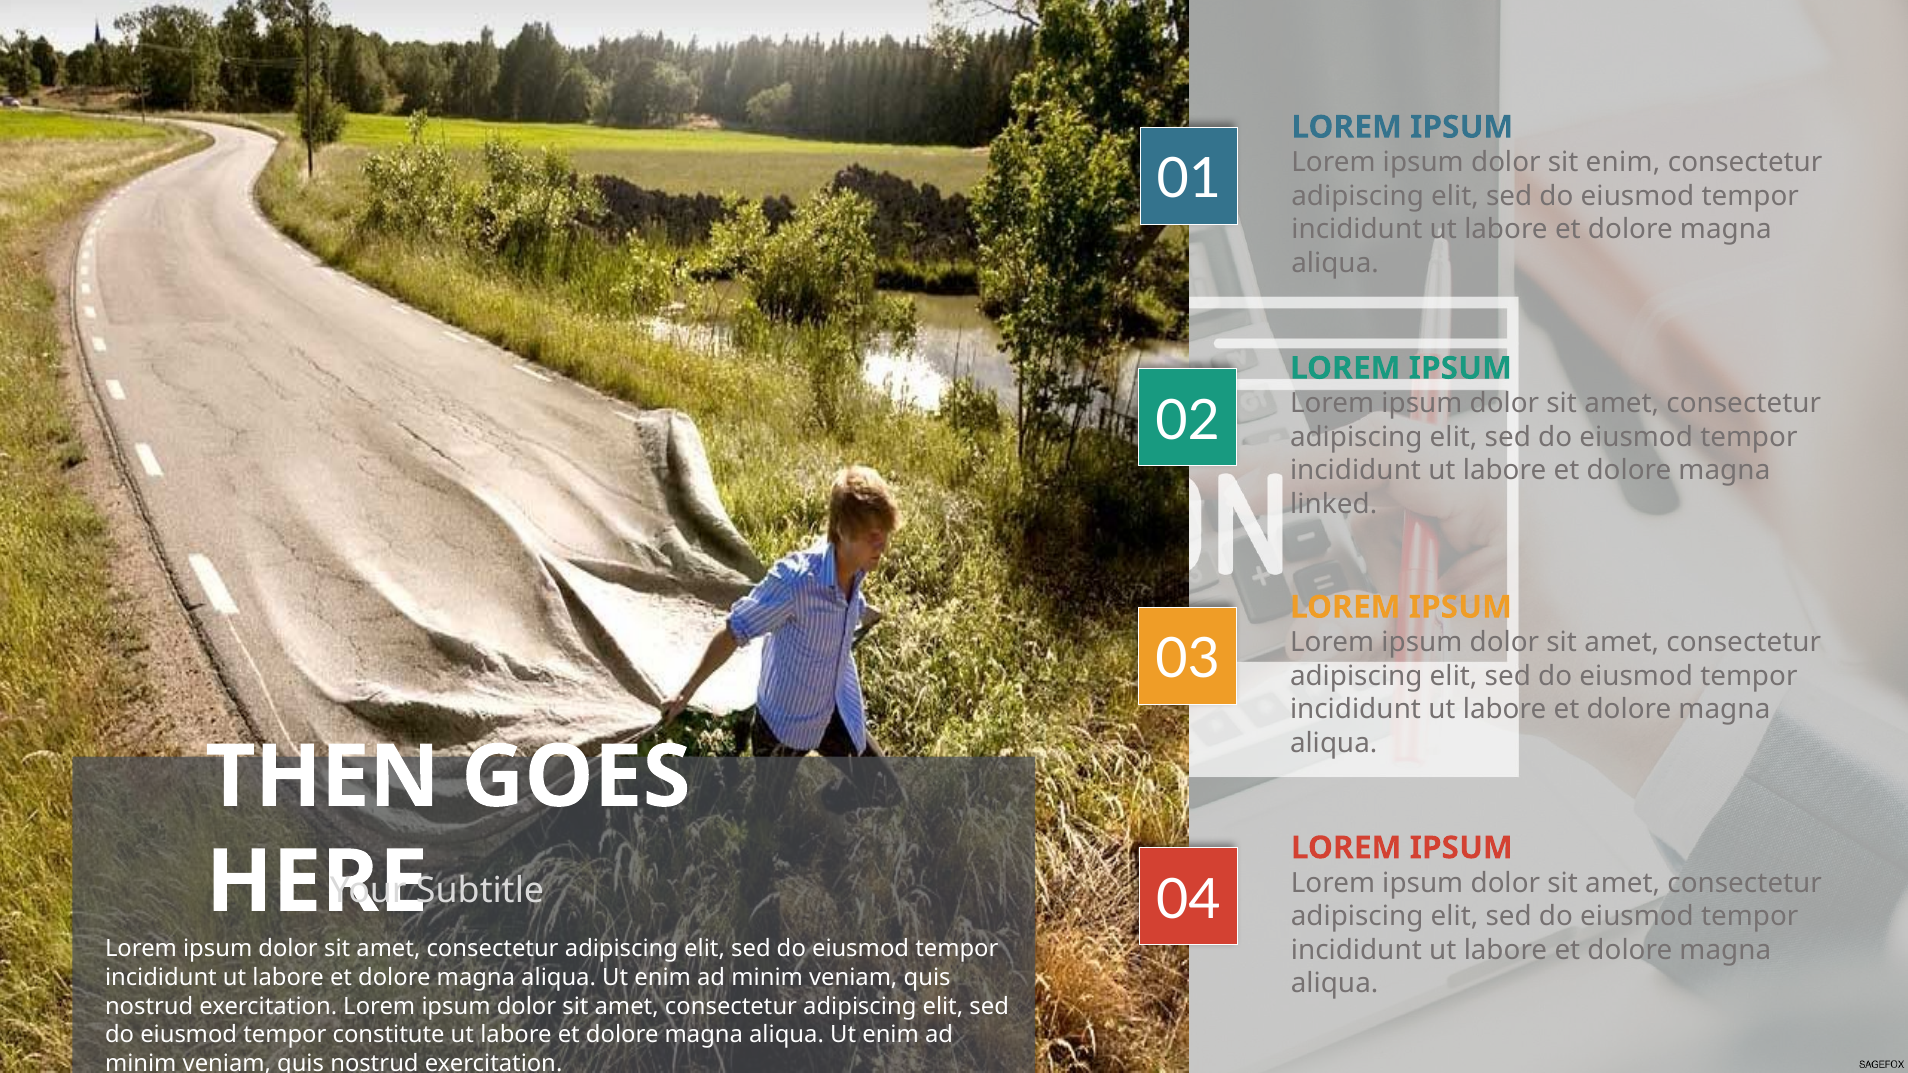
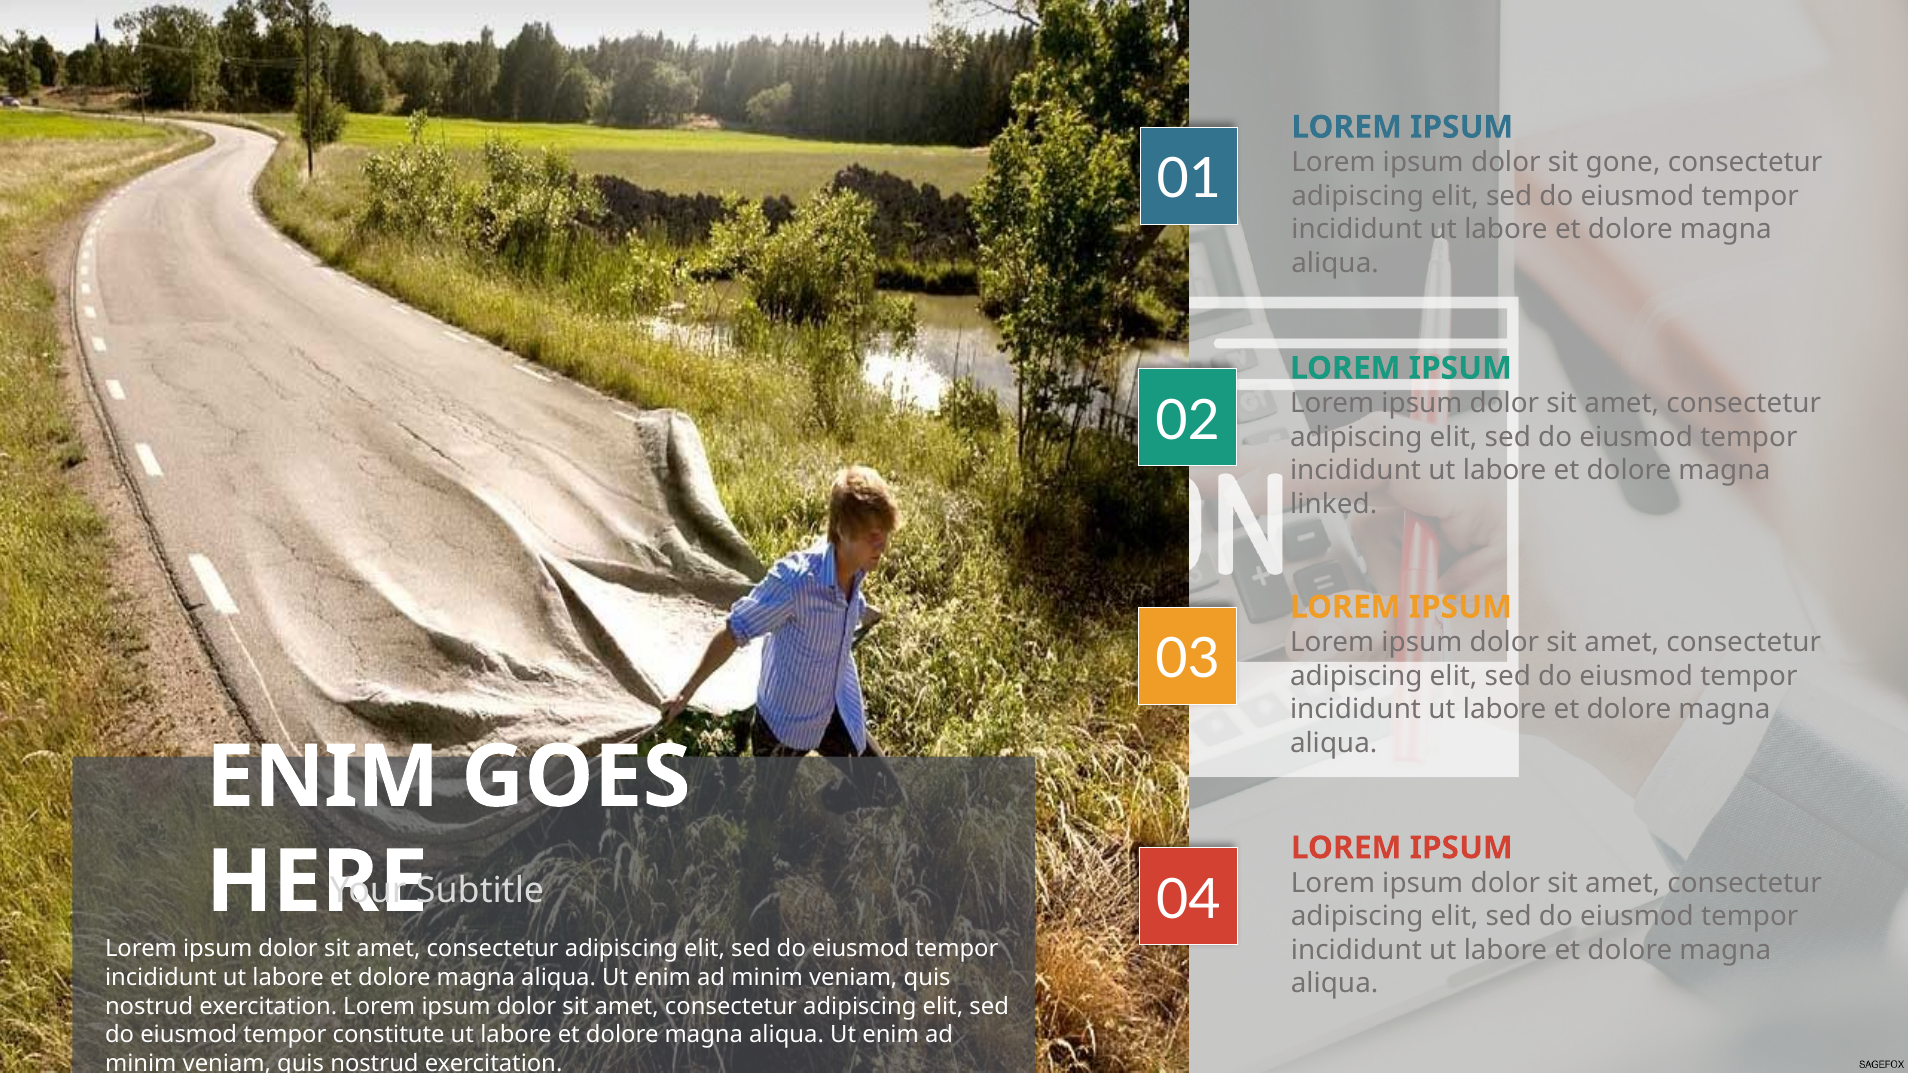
sit enim: enim -> gone
THEN at (323, 777): THEN -> ENIM
